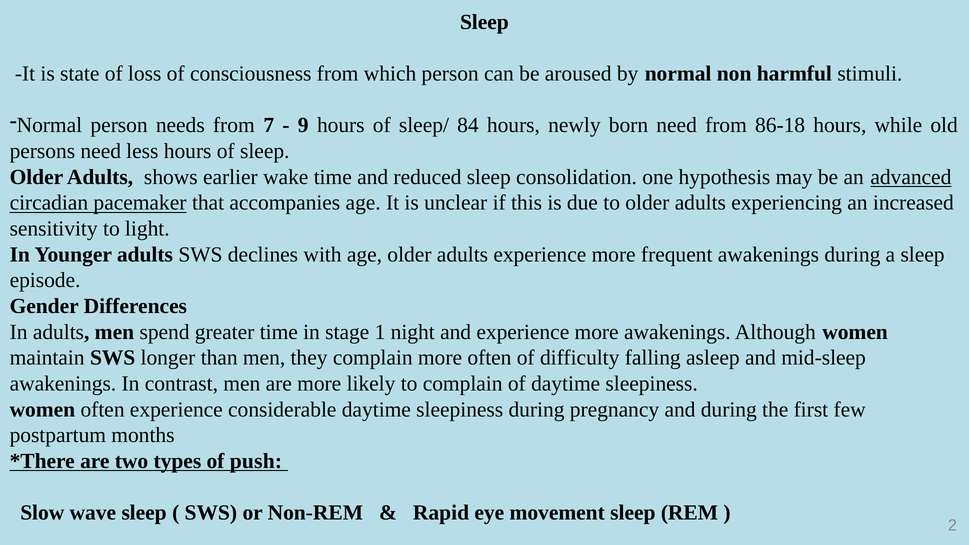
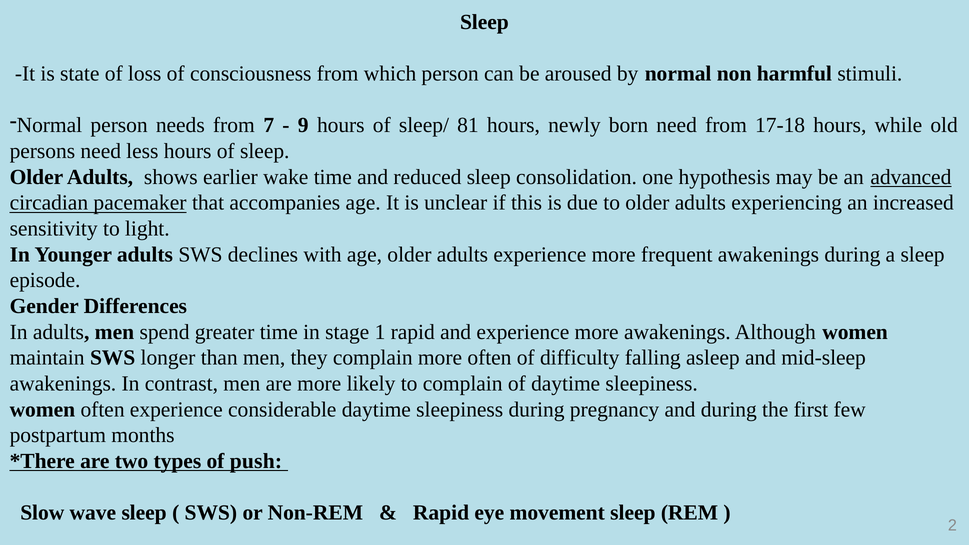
84: 84 -> 81
86-18: 86-18 -> 17-18
1 night: night -> rapid
